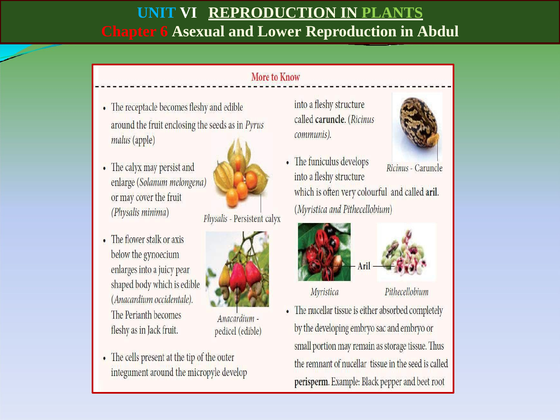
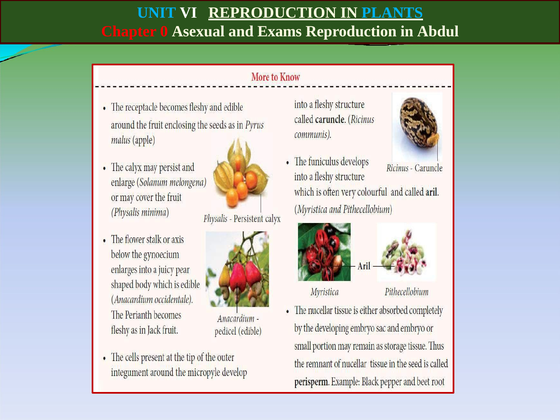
PLANTS colour: light green -> light blue
6: 6 -> 0
Lower: Lower -> Exams
